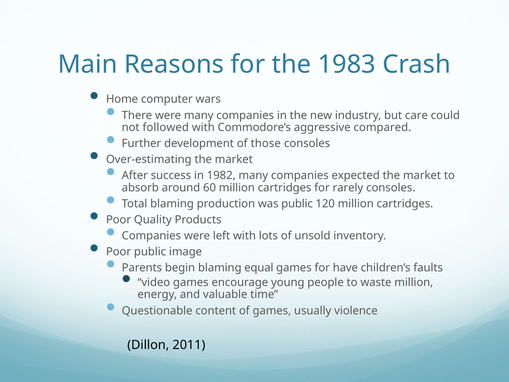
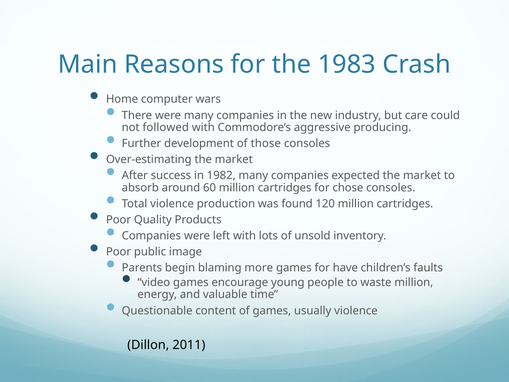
compared: compared -> producing
rarely: rarely -> chose
Total blaming: blaming -> violence
was public: public -> found
equal: equal -> more
